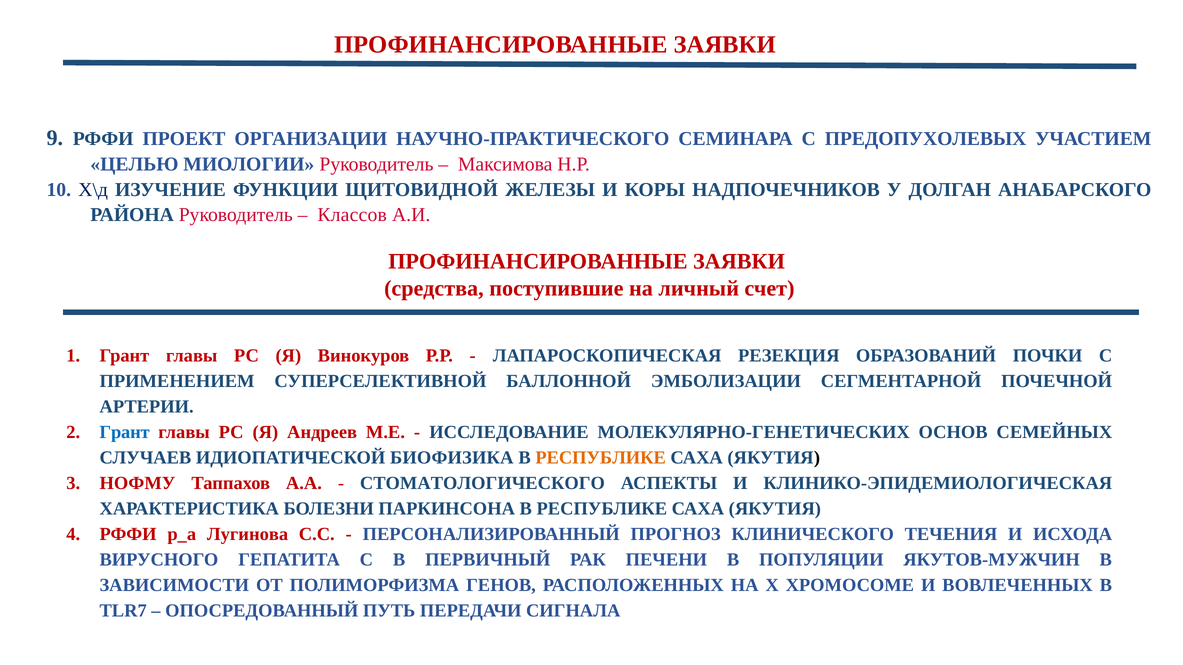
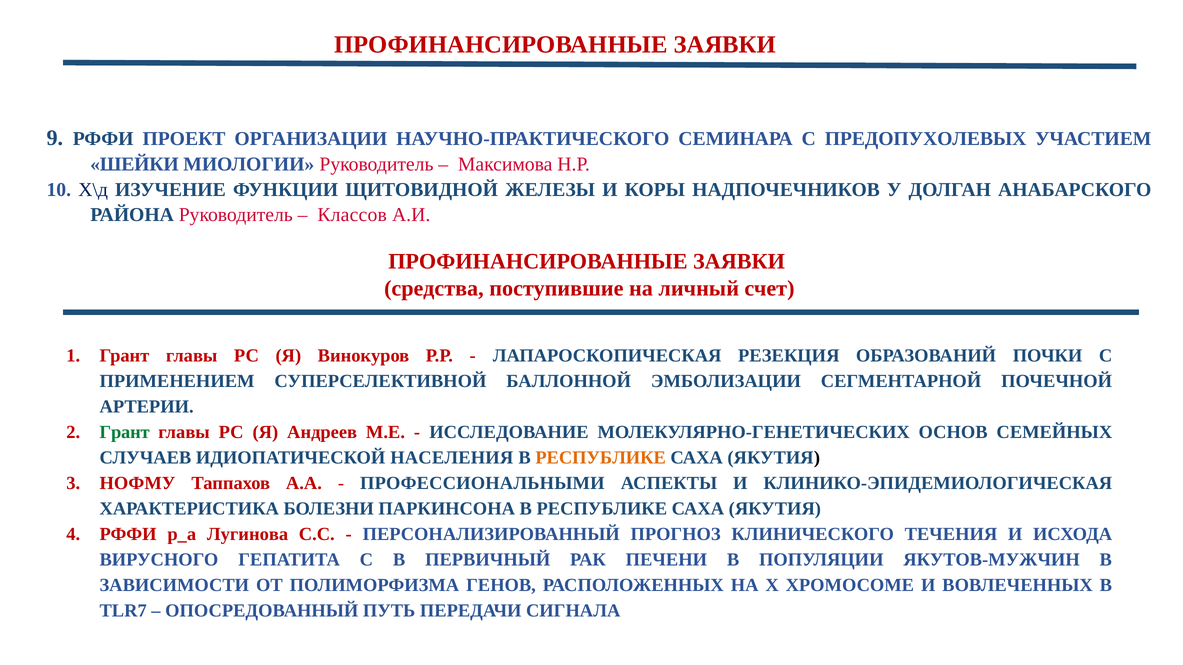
ЦЕЛЬЮ: ЦЕЛЬЮ -> ШЕЙКИ
Грант at (125, 432) colour: blue -> green
БИОФИЗИКА: БИОФИЗИКА -> НАСЕЛЕНИЯ
СТОМАТОЛОГИЧЕСКОГО: СТОМАТОЛОГИЧЕСКОГО -> ПРОФЕССИОНАЛЬНЫМИ
